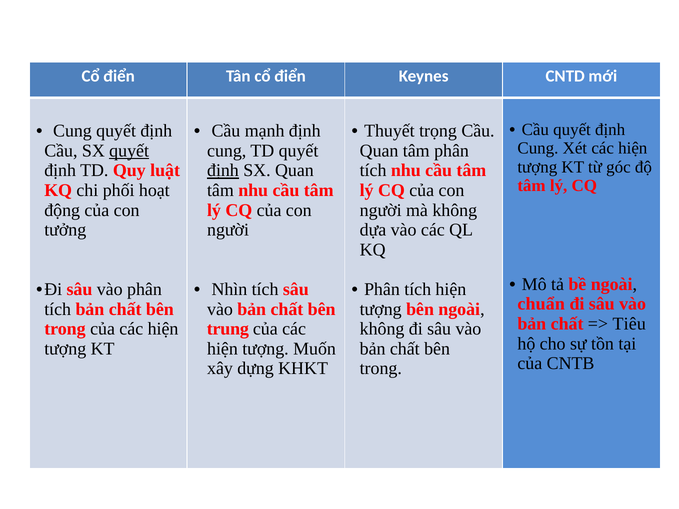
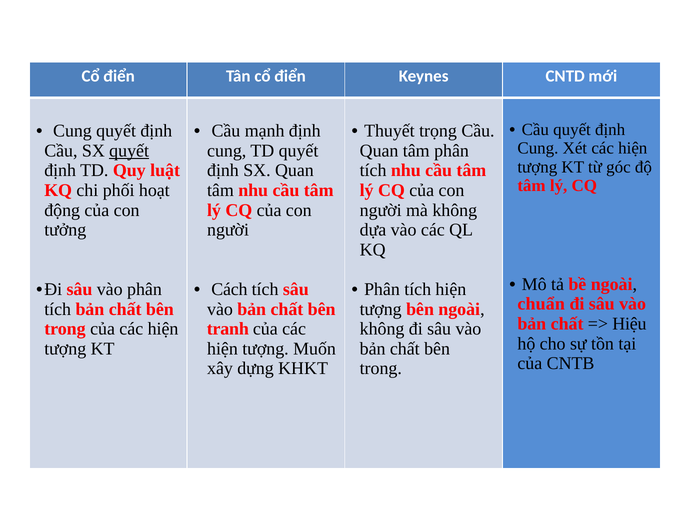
định at (223, 171) underline: present -> none
Nhìn: Nhìn -> Cách
Tiêu: Tiêu -> Hiệu
trung: trung -> tranh
